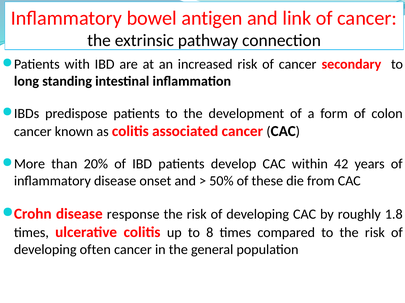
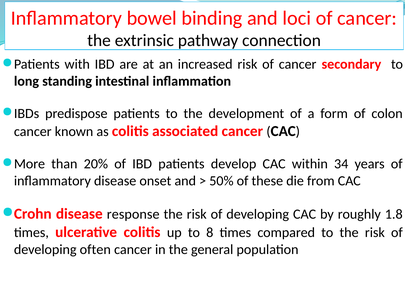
antigen: antigen -> binding
link: link -> loci
42: 42 -> 34
